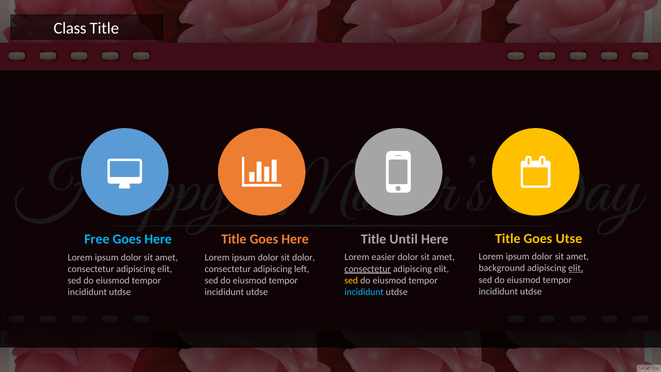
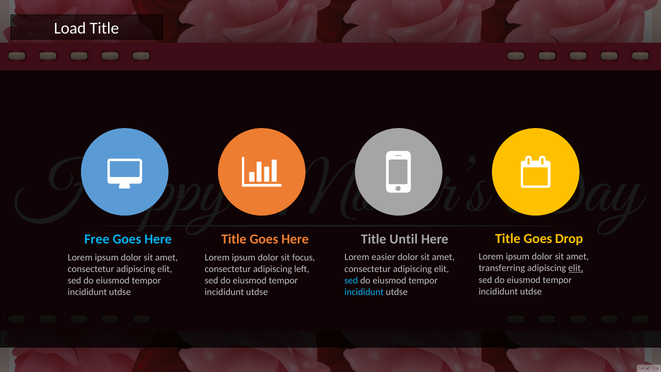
Class: Class -> Load
Utse: Utse -> Drop
sit dolor: dolor -> focus
background: background -> transferring
consectetur at (368, 269) underline: present -> none
sed at (351, 280) colour: yellow -> light blue
